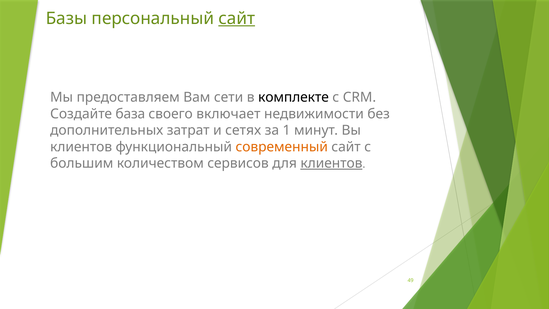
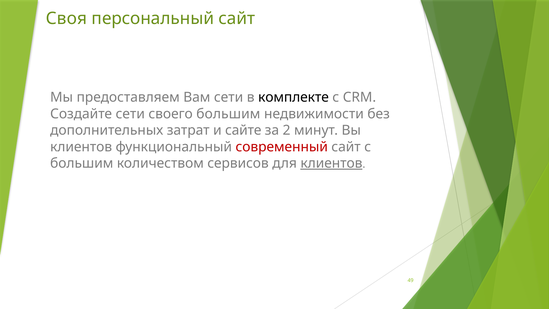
Базы: Базы -> Своя
сайт at (237, 19) underline: present -> none
Создайте база: база -> сети
своего включает: включает -> большим
сетях: сетях -> сайте
1: 1 -> 2
современный colour: orange -> red
